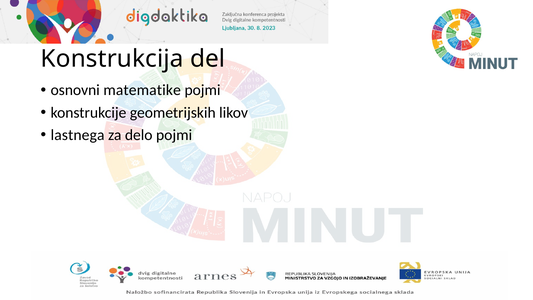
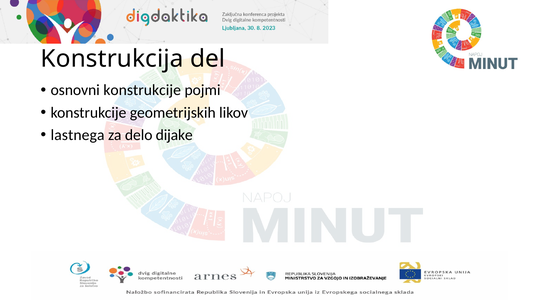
osnovni matematike: matematike -> konstrukcije
delo pojmi: pojmi -> dijake
